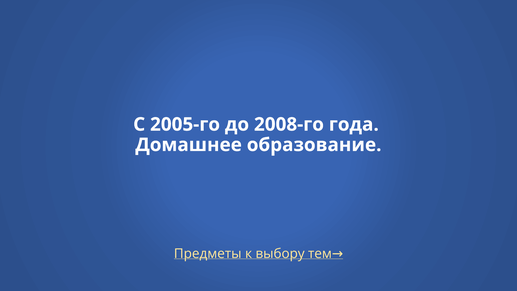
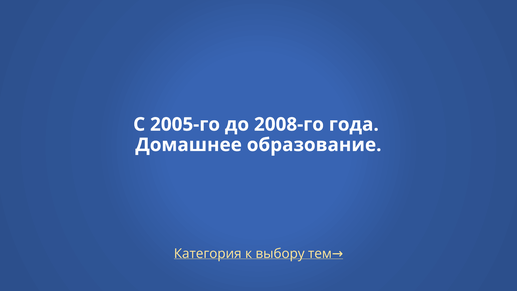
Предметы: Предметы -> Категория
